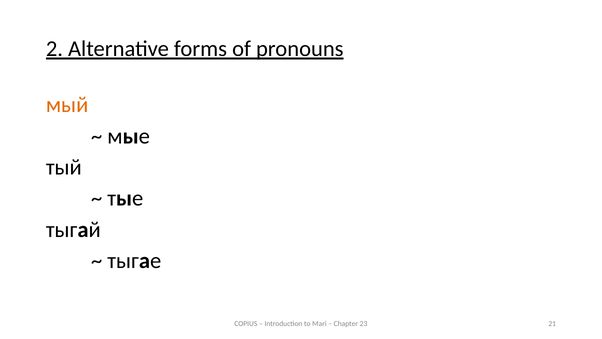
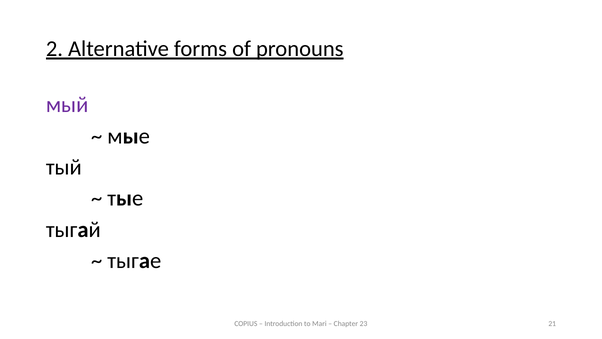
мый colour: orange -> purple
